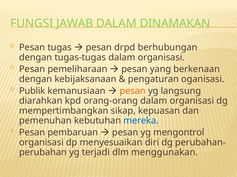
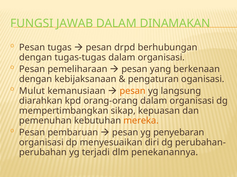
Publik: Publik -> Mulut
mereka colour: blue -> orange
mengontrol: mengontrol -> penyebaran
menggunakan: menggunakan -> penekanannya
